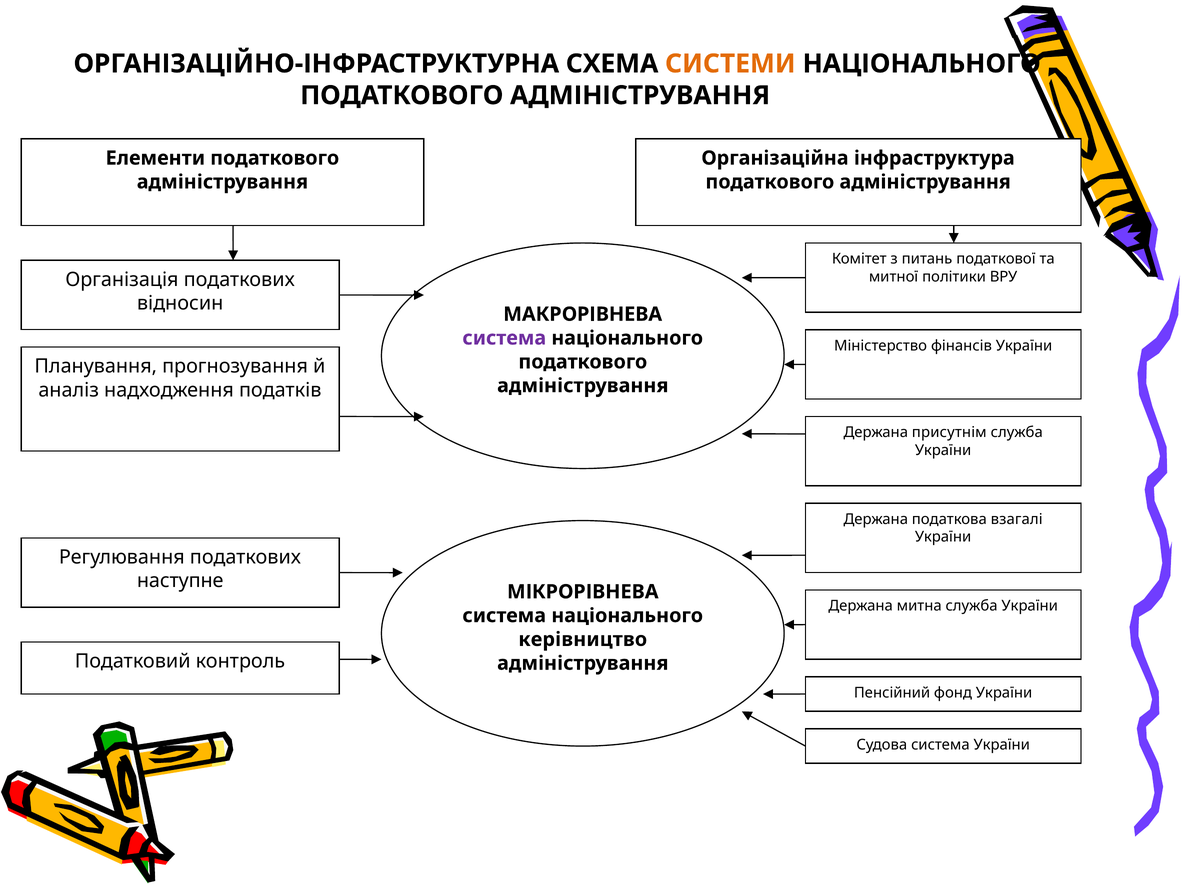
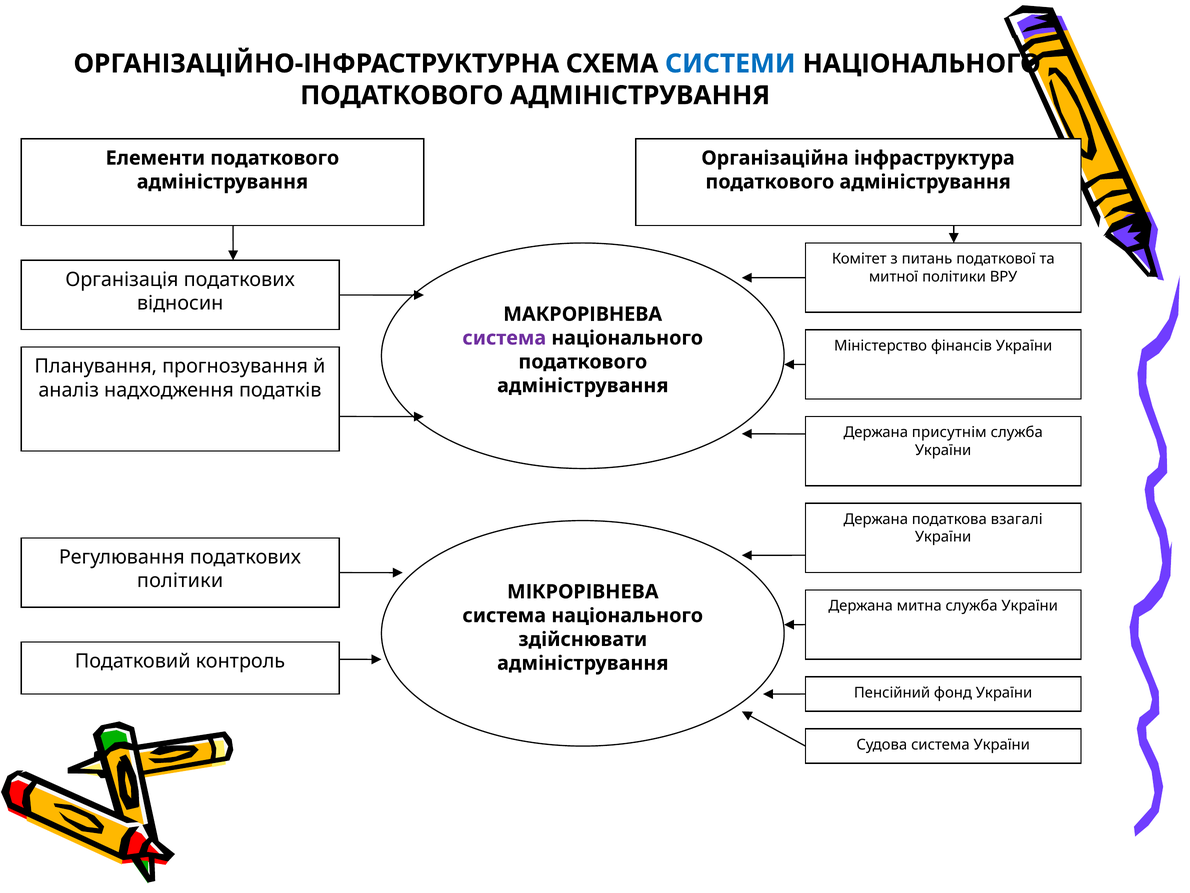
СИСТЕМИ colour: orange -> blue
наступне at (180, 581): наступне -> політики
керівництво: керівництво -> здійснювати
